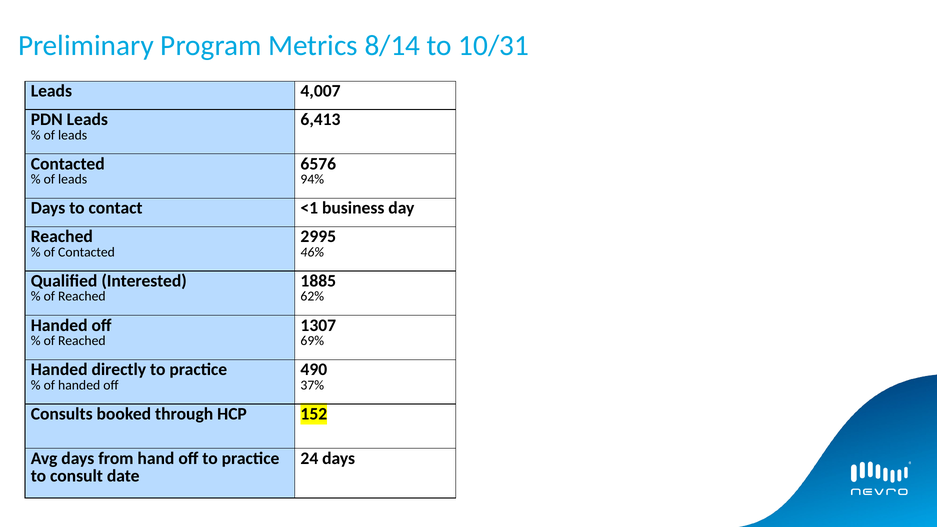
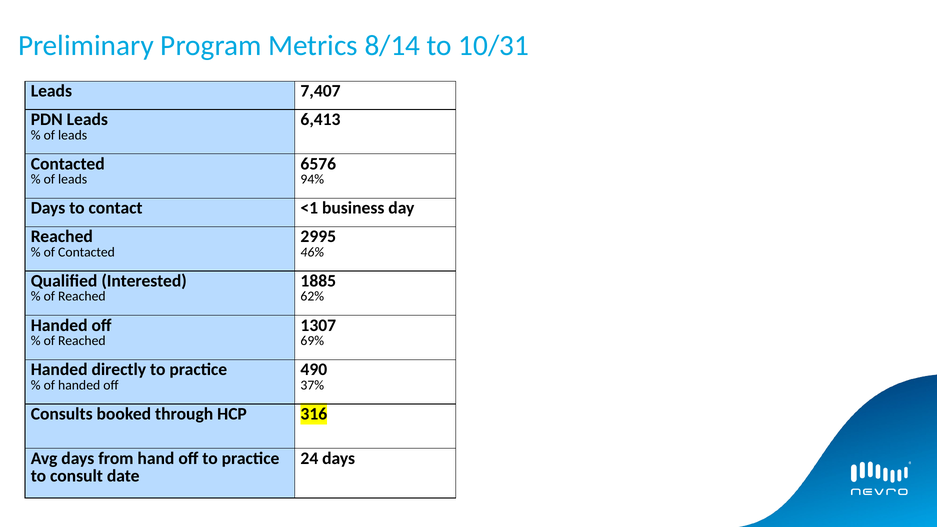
4,007: 4,007 -> 7,407
152: 152 -> 316
